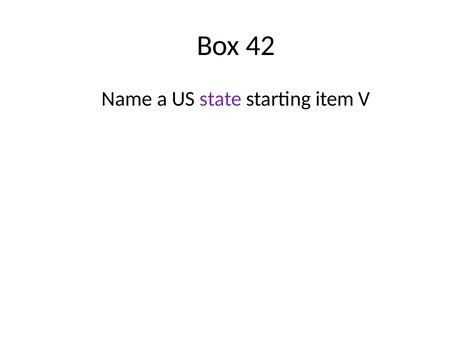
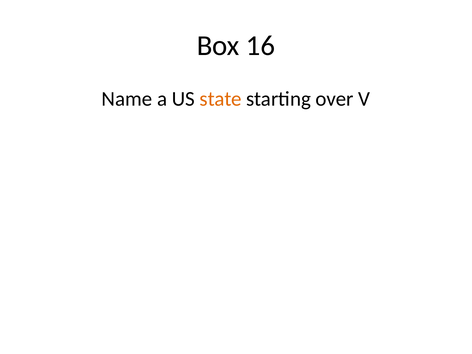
42: 42 -> 16
state colour: purple -> orange
item: item -> over
